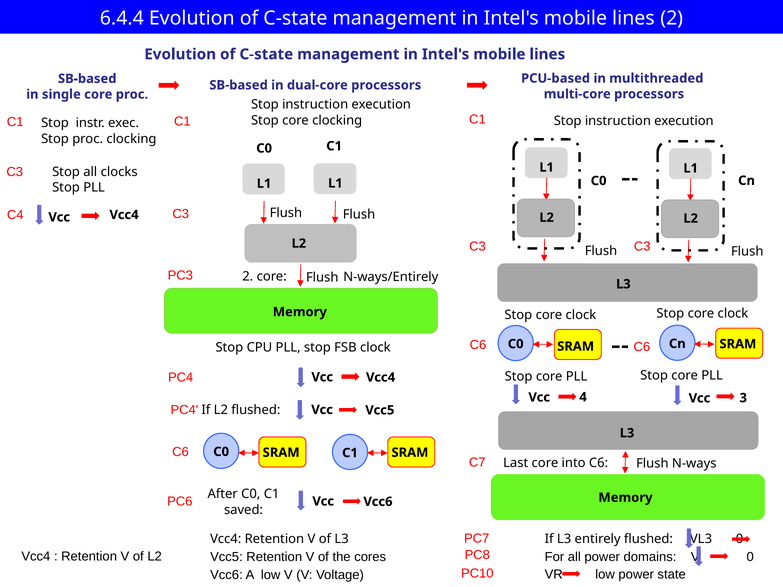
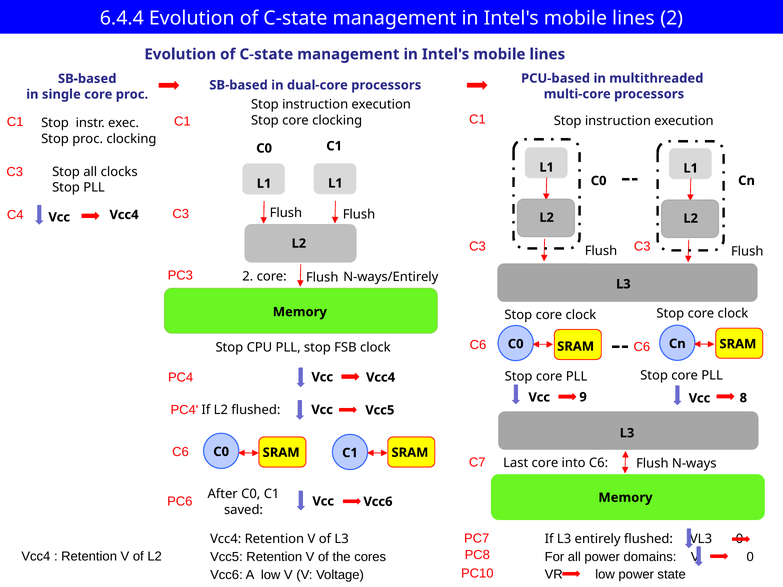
4: 4 -> 9
3: 3 -> 8
